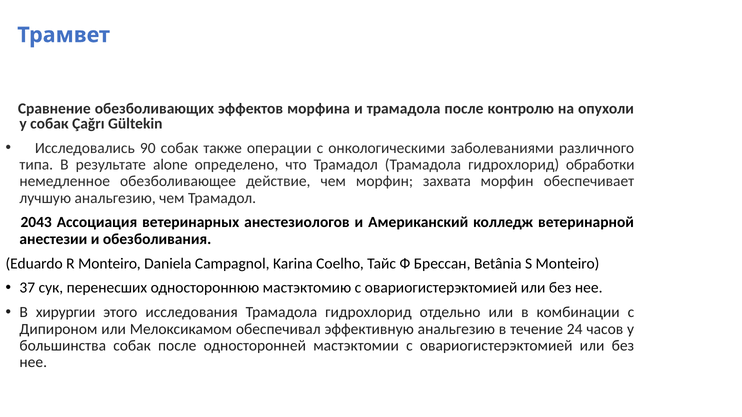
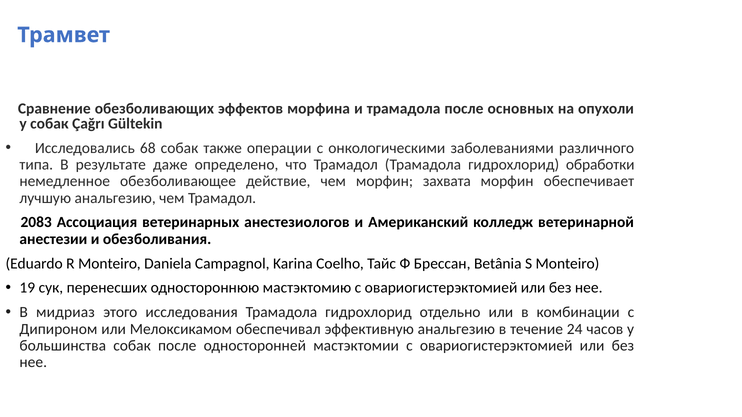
контролю: контролю -> основных
90: 90 -> 68
alone: alone -> даже
2043: 2043 -> 2083
37: 37 -> 19
хирургии: хирургии -> мидриаз
